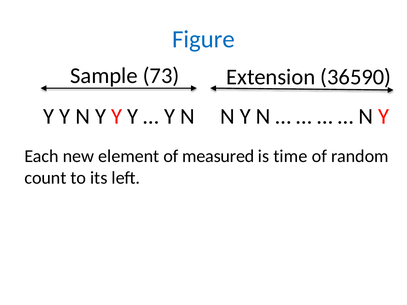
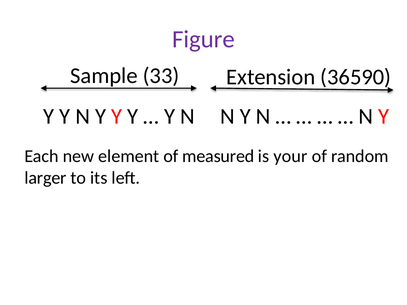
Figure colour: blue -> purple
73: 73 -> 33
time: time -> your
count: count -> larger
